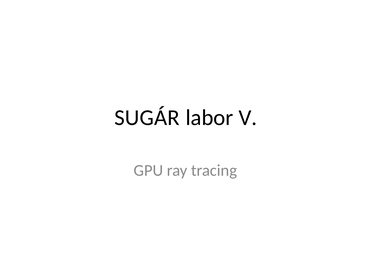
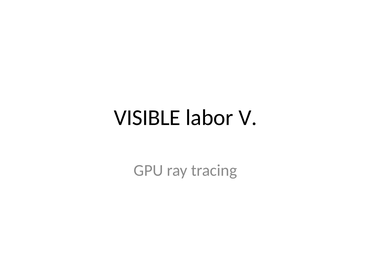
SUGÁR: SUGÁR -> VISIBLE
